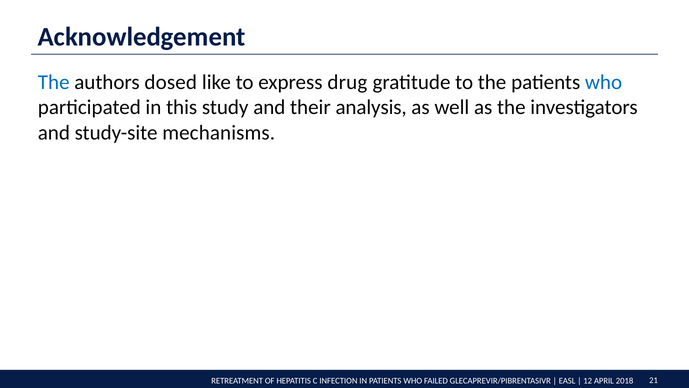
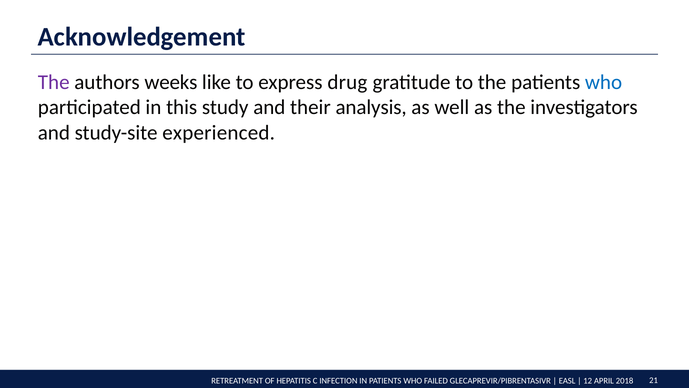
The at (54, 82) colour: blue -> purple
dosed: dosed -> weeks
mechanisms: mechanisms -> experienced
